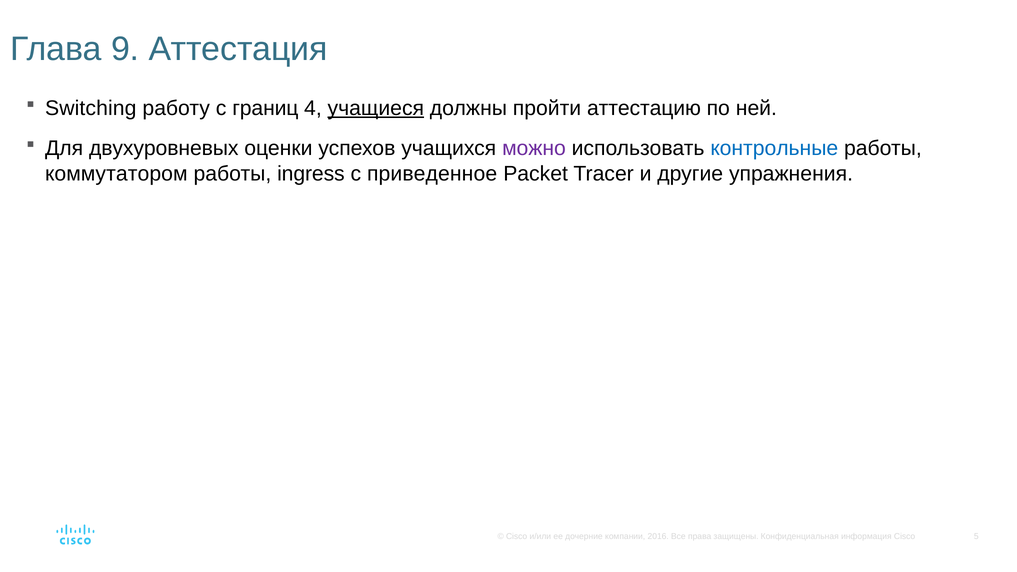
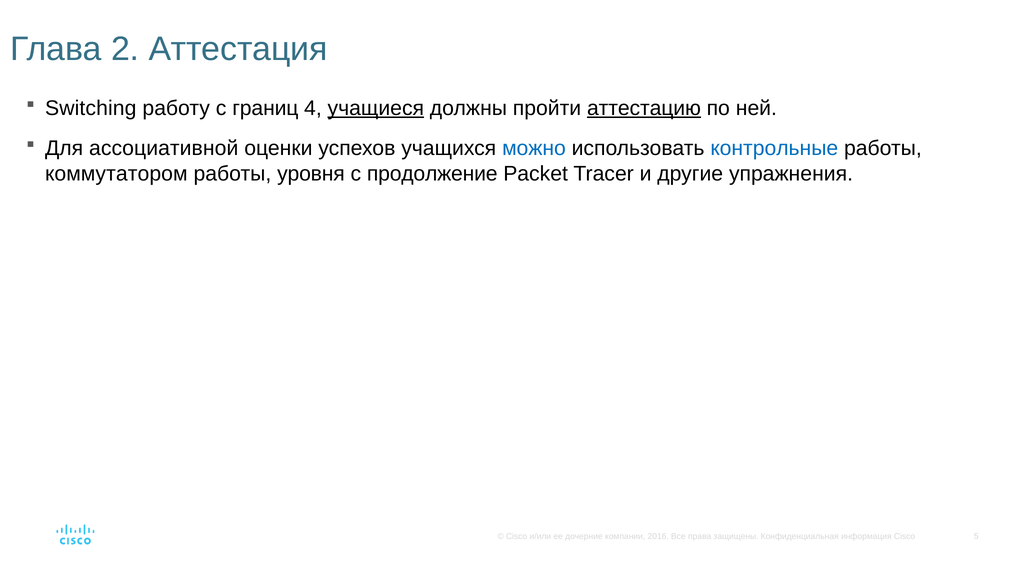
9: 9 -> 2
аттестацию underline: none -> present
двухуровневых: двухуровневых -> ассоциативной
можно colour: purple -> blue
ingress: ingress -> уровня
приведенное: приведенное -> продолжение
